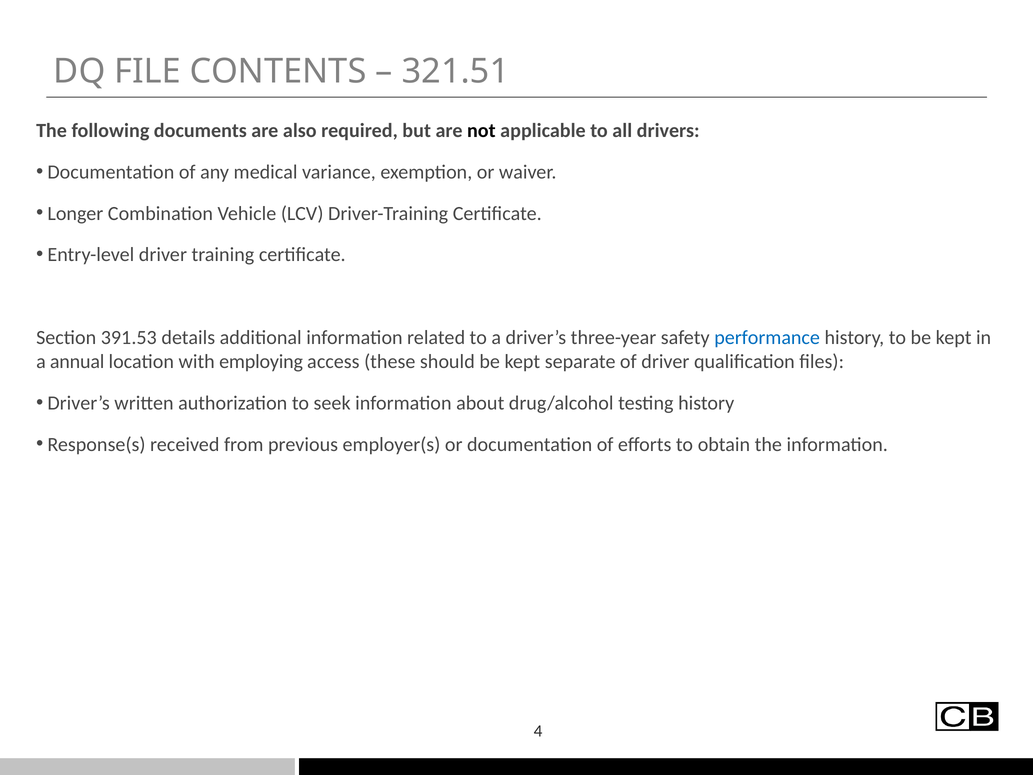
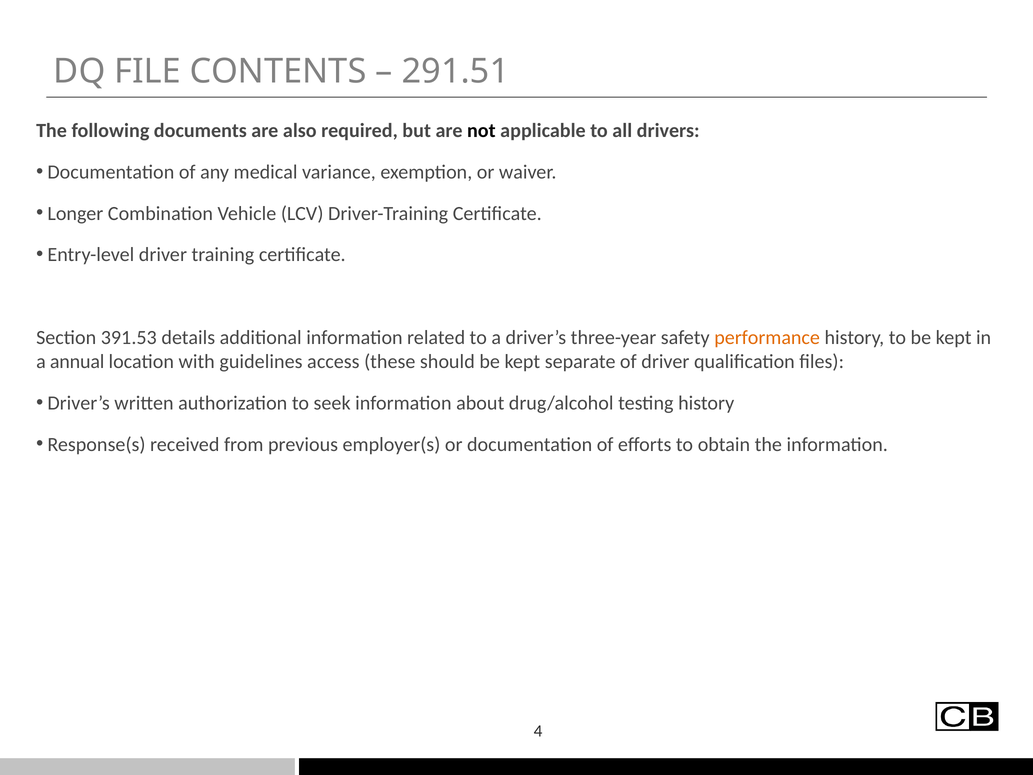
321.51: 321.51 -> 291.51
performance colour: blue -> orange
employing: employing -> guidelines
